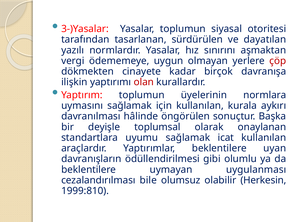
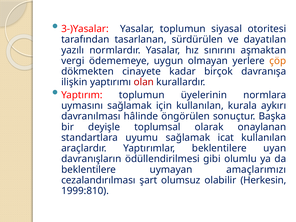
çöp colour: red -> orange
uygulanması: uygulanması -> amaçlarımızı
bile: bile -> şart
